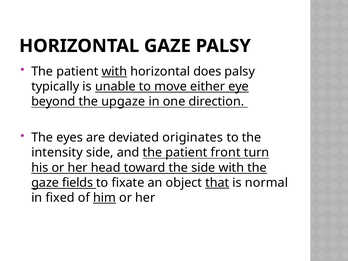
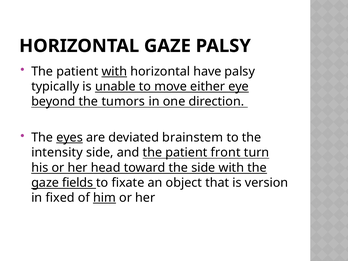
does: does -> have
upgaze: upgaze -> tumors
eyes underline: none -> present
originates: originates -> brainstem
that underline: present -> none
normal: normal -> version
